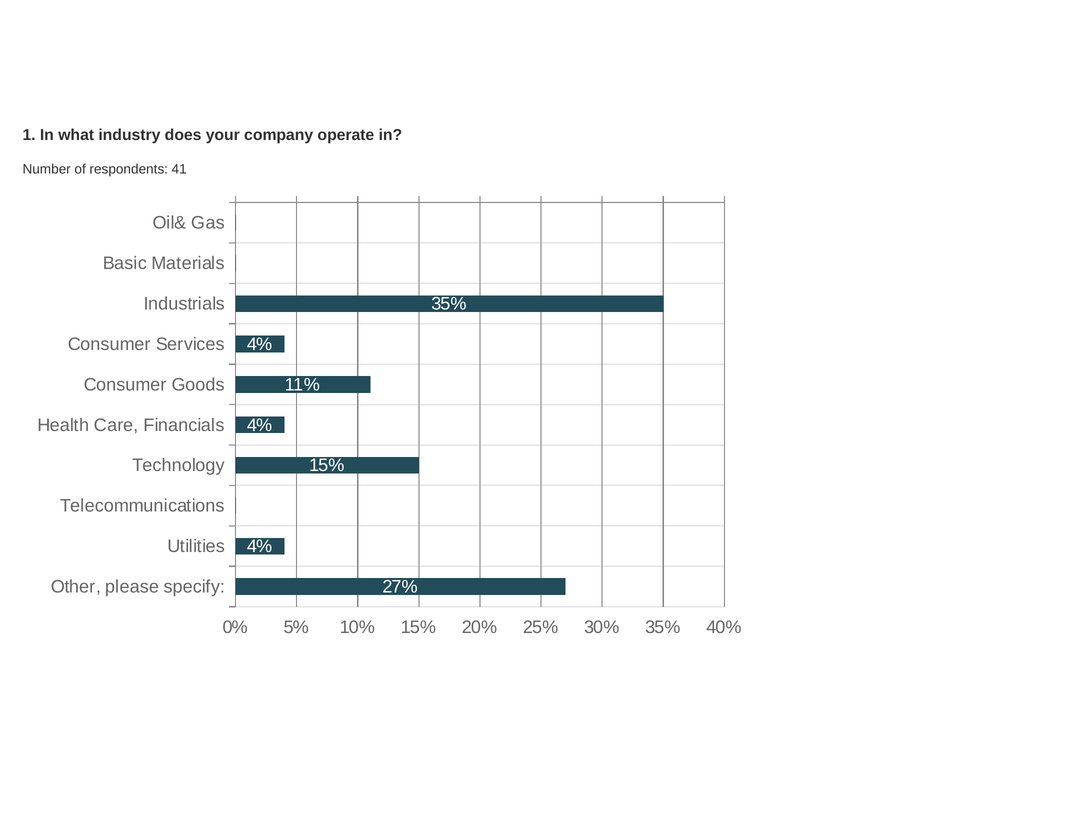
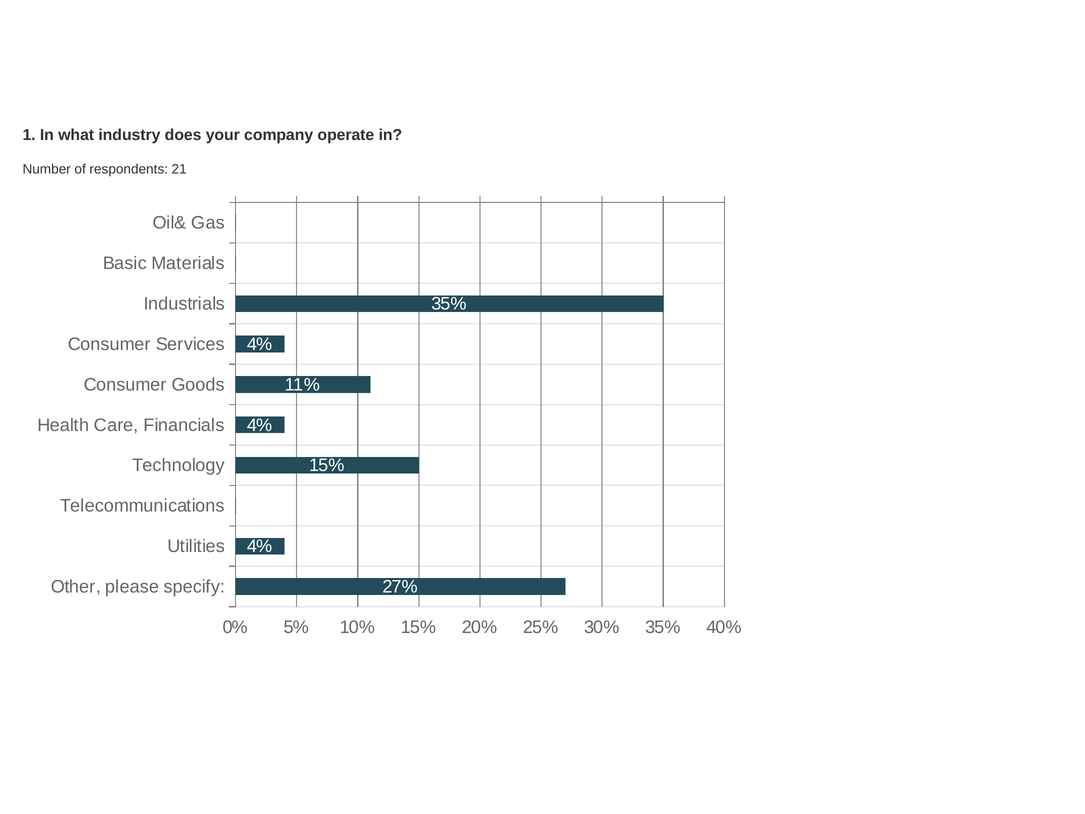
41: 41 -> 21
